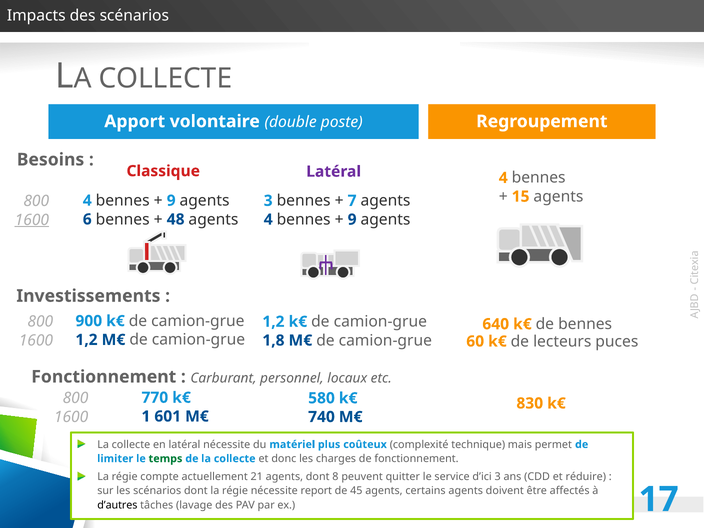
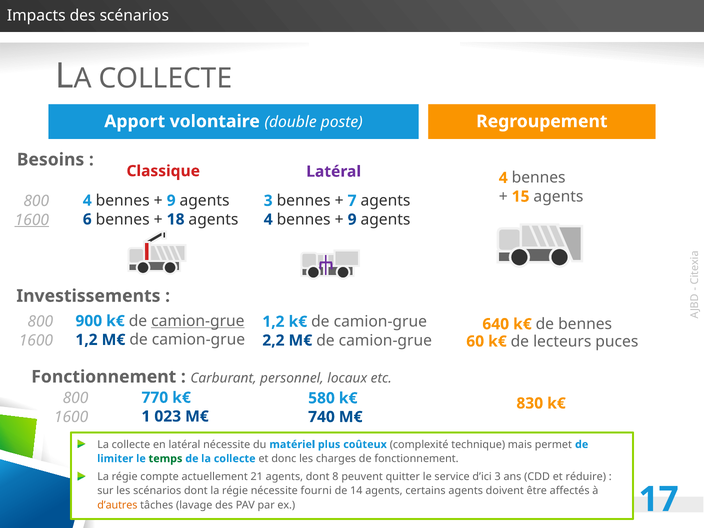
48: 48 -> 18
camion-grue at (198, 321) underline: none -> present
1,8: 1,8 -> 2,2
601: 601 -> 023
report: report -> fourni
45: 45 -> 14
d’autres colour: black -> orange
